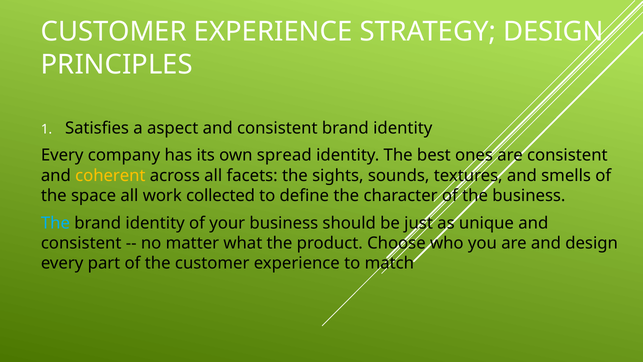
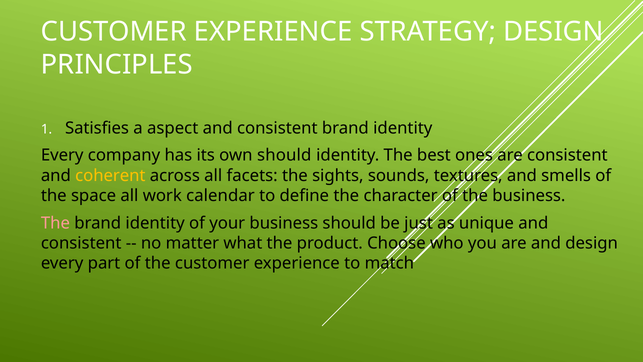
own spread: spread -> should
collected: collected -> calendar
The at (55, 223) colour: light blue -> pink
